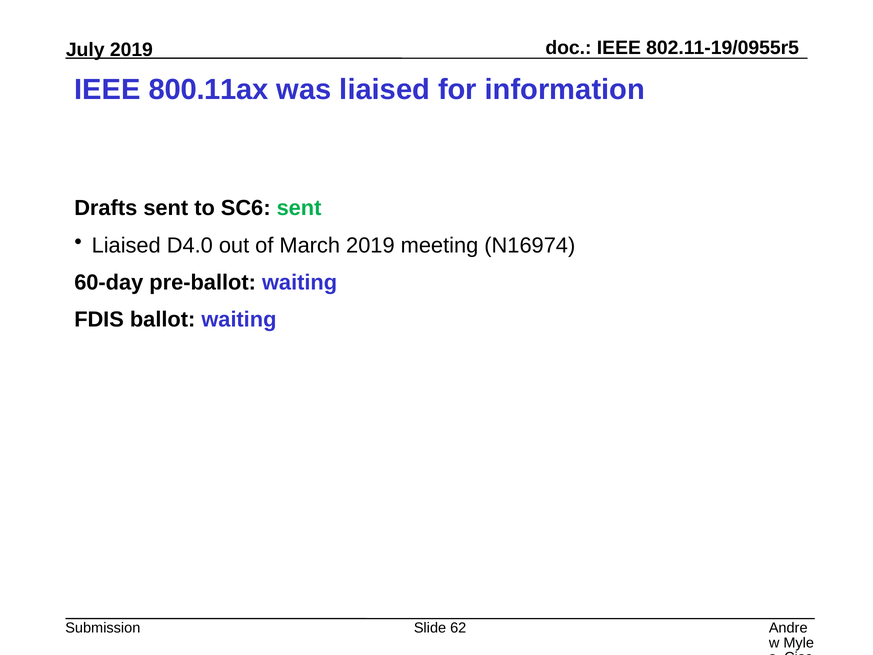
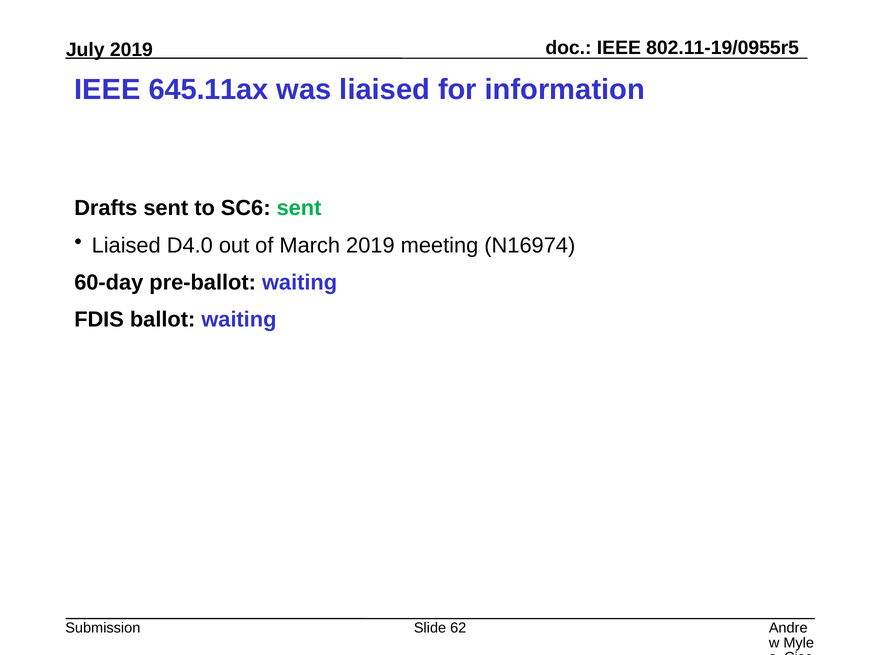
800.11ax: 800.11ax -> 645.11ax
